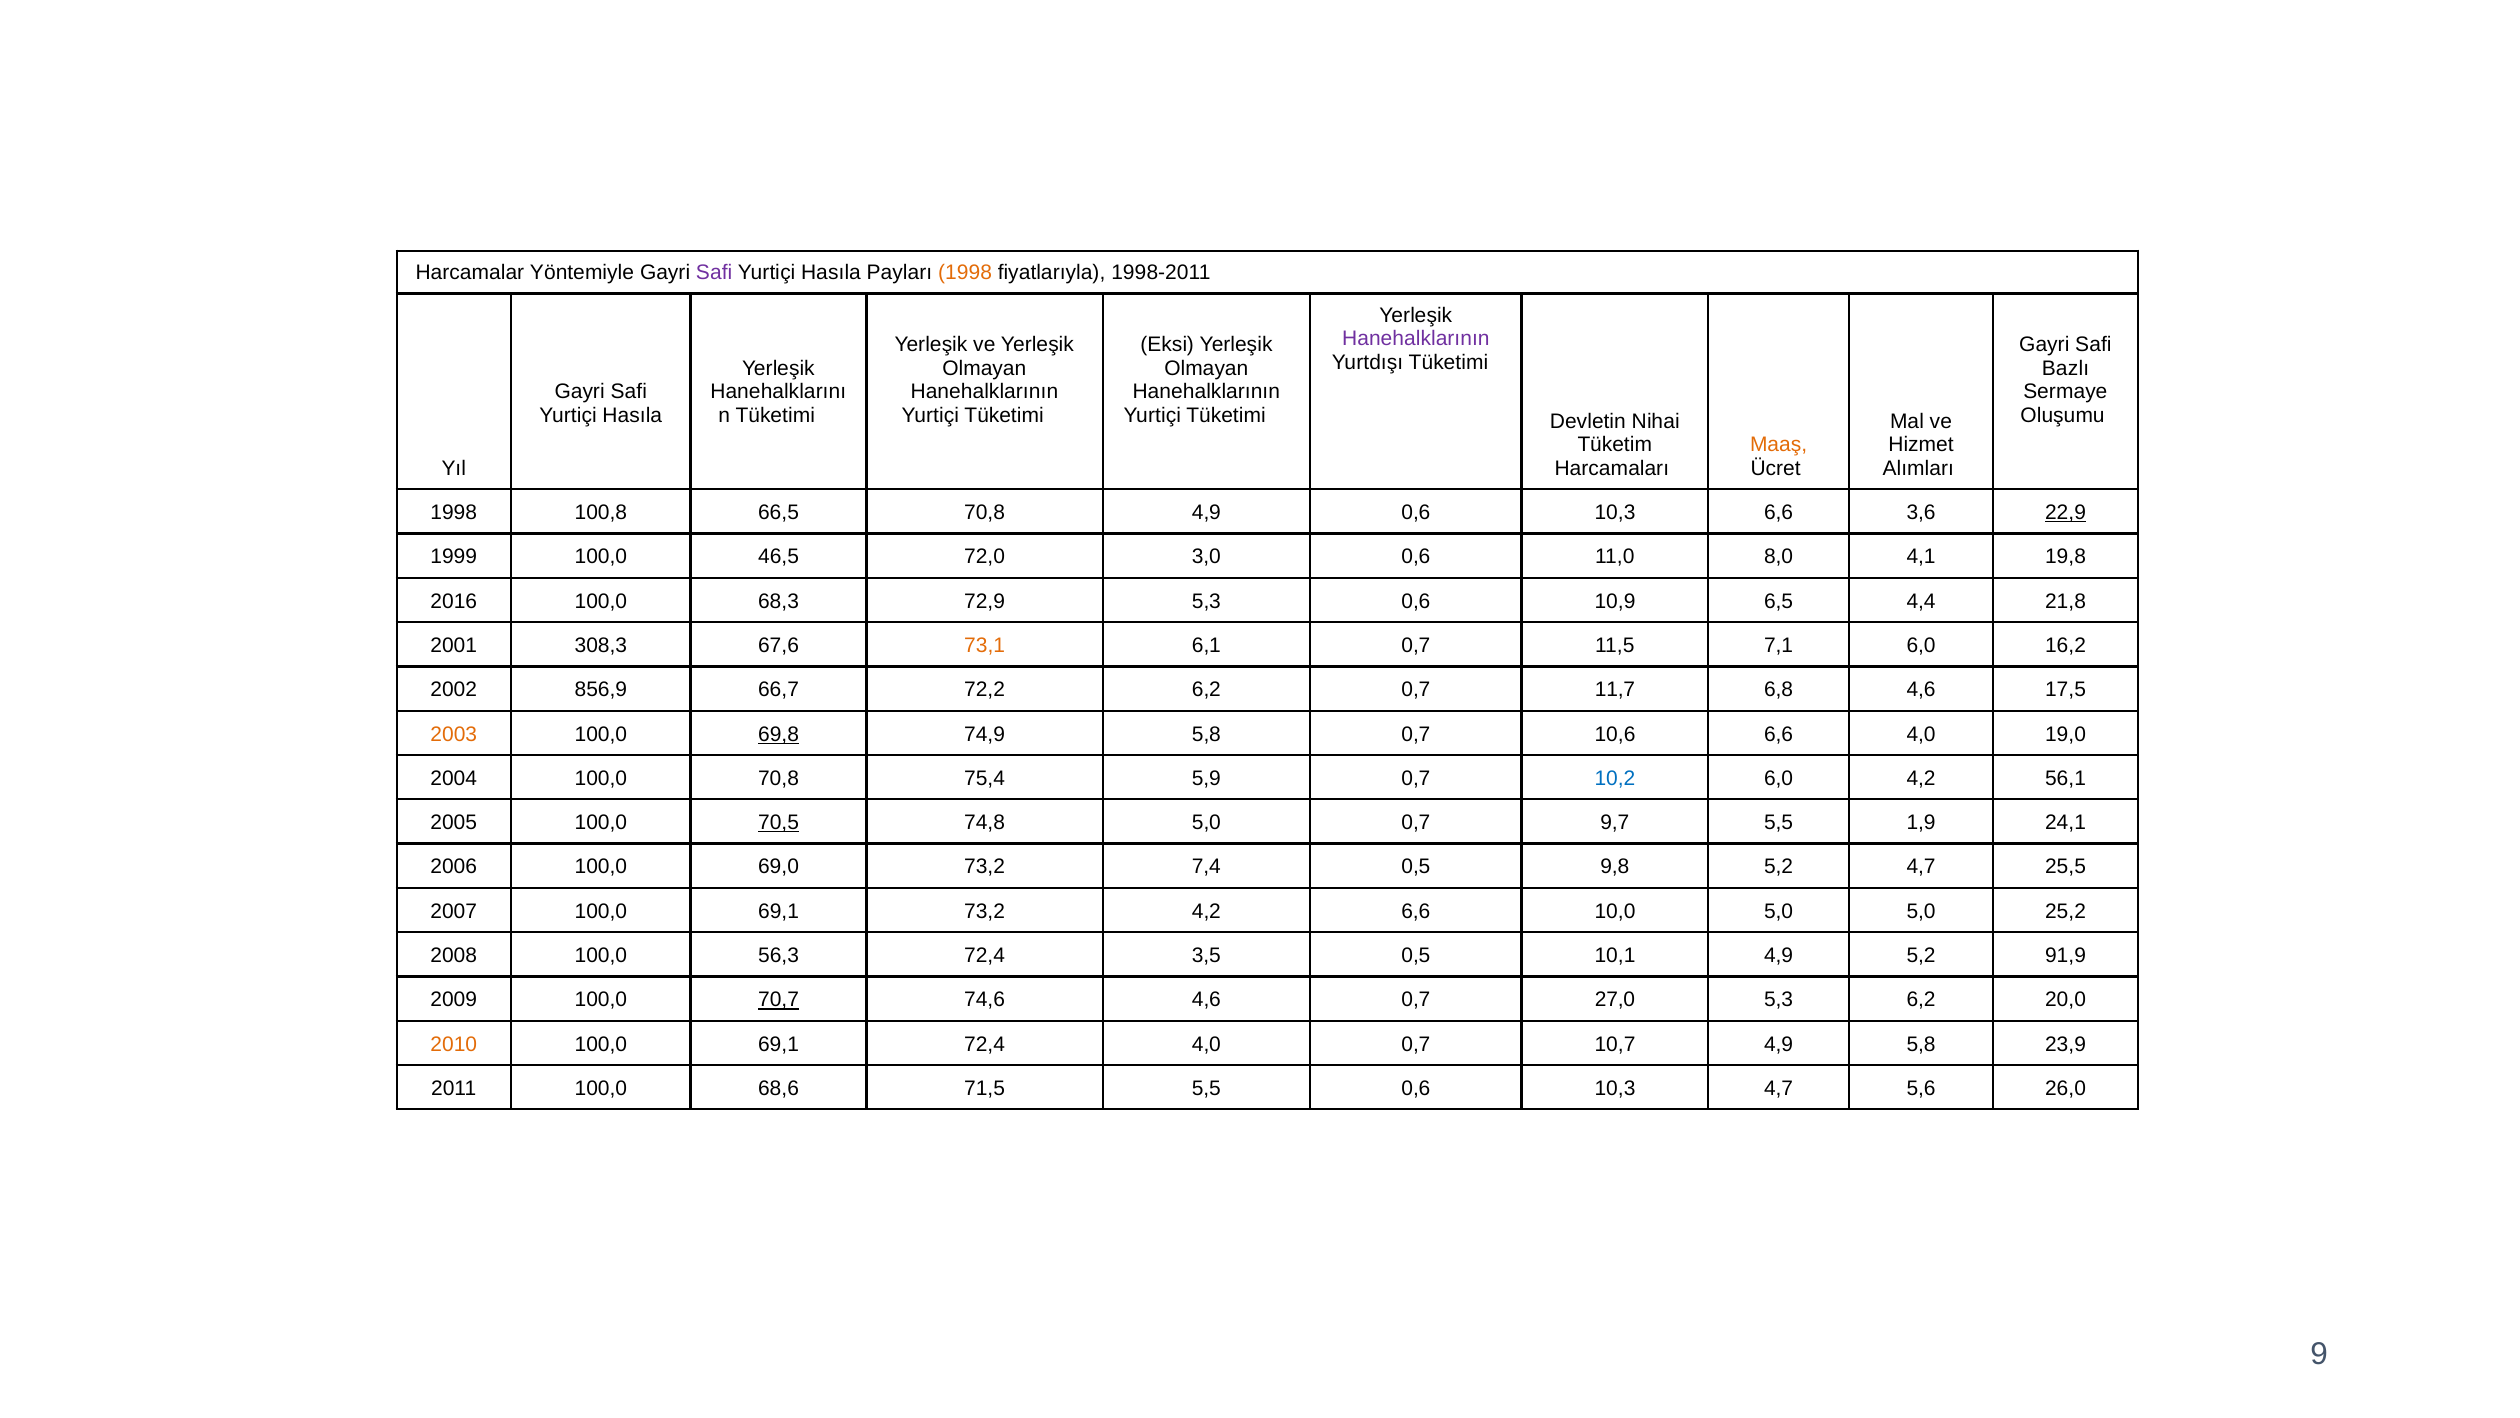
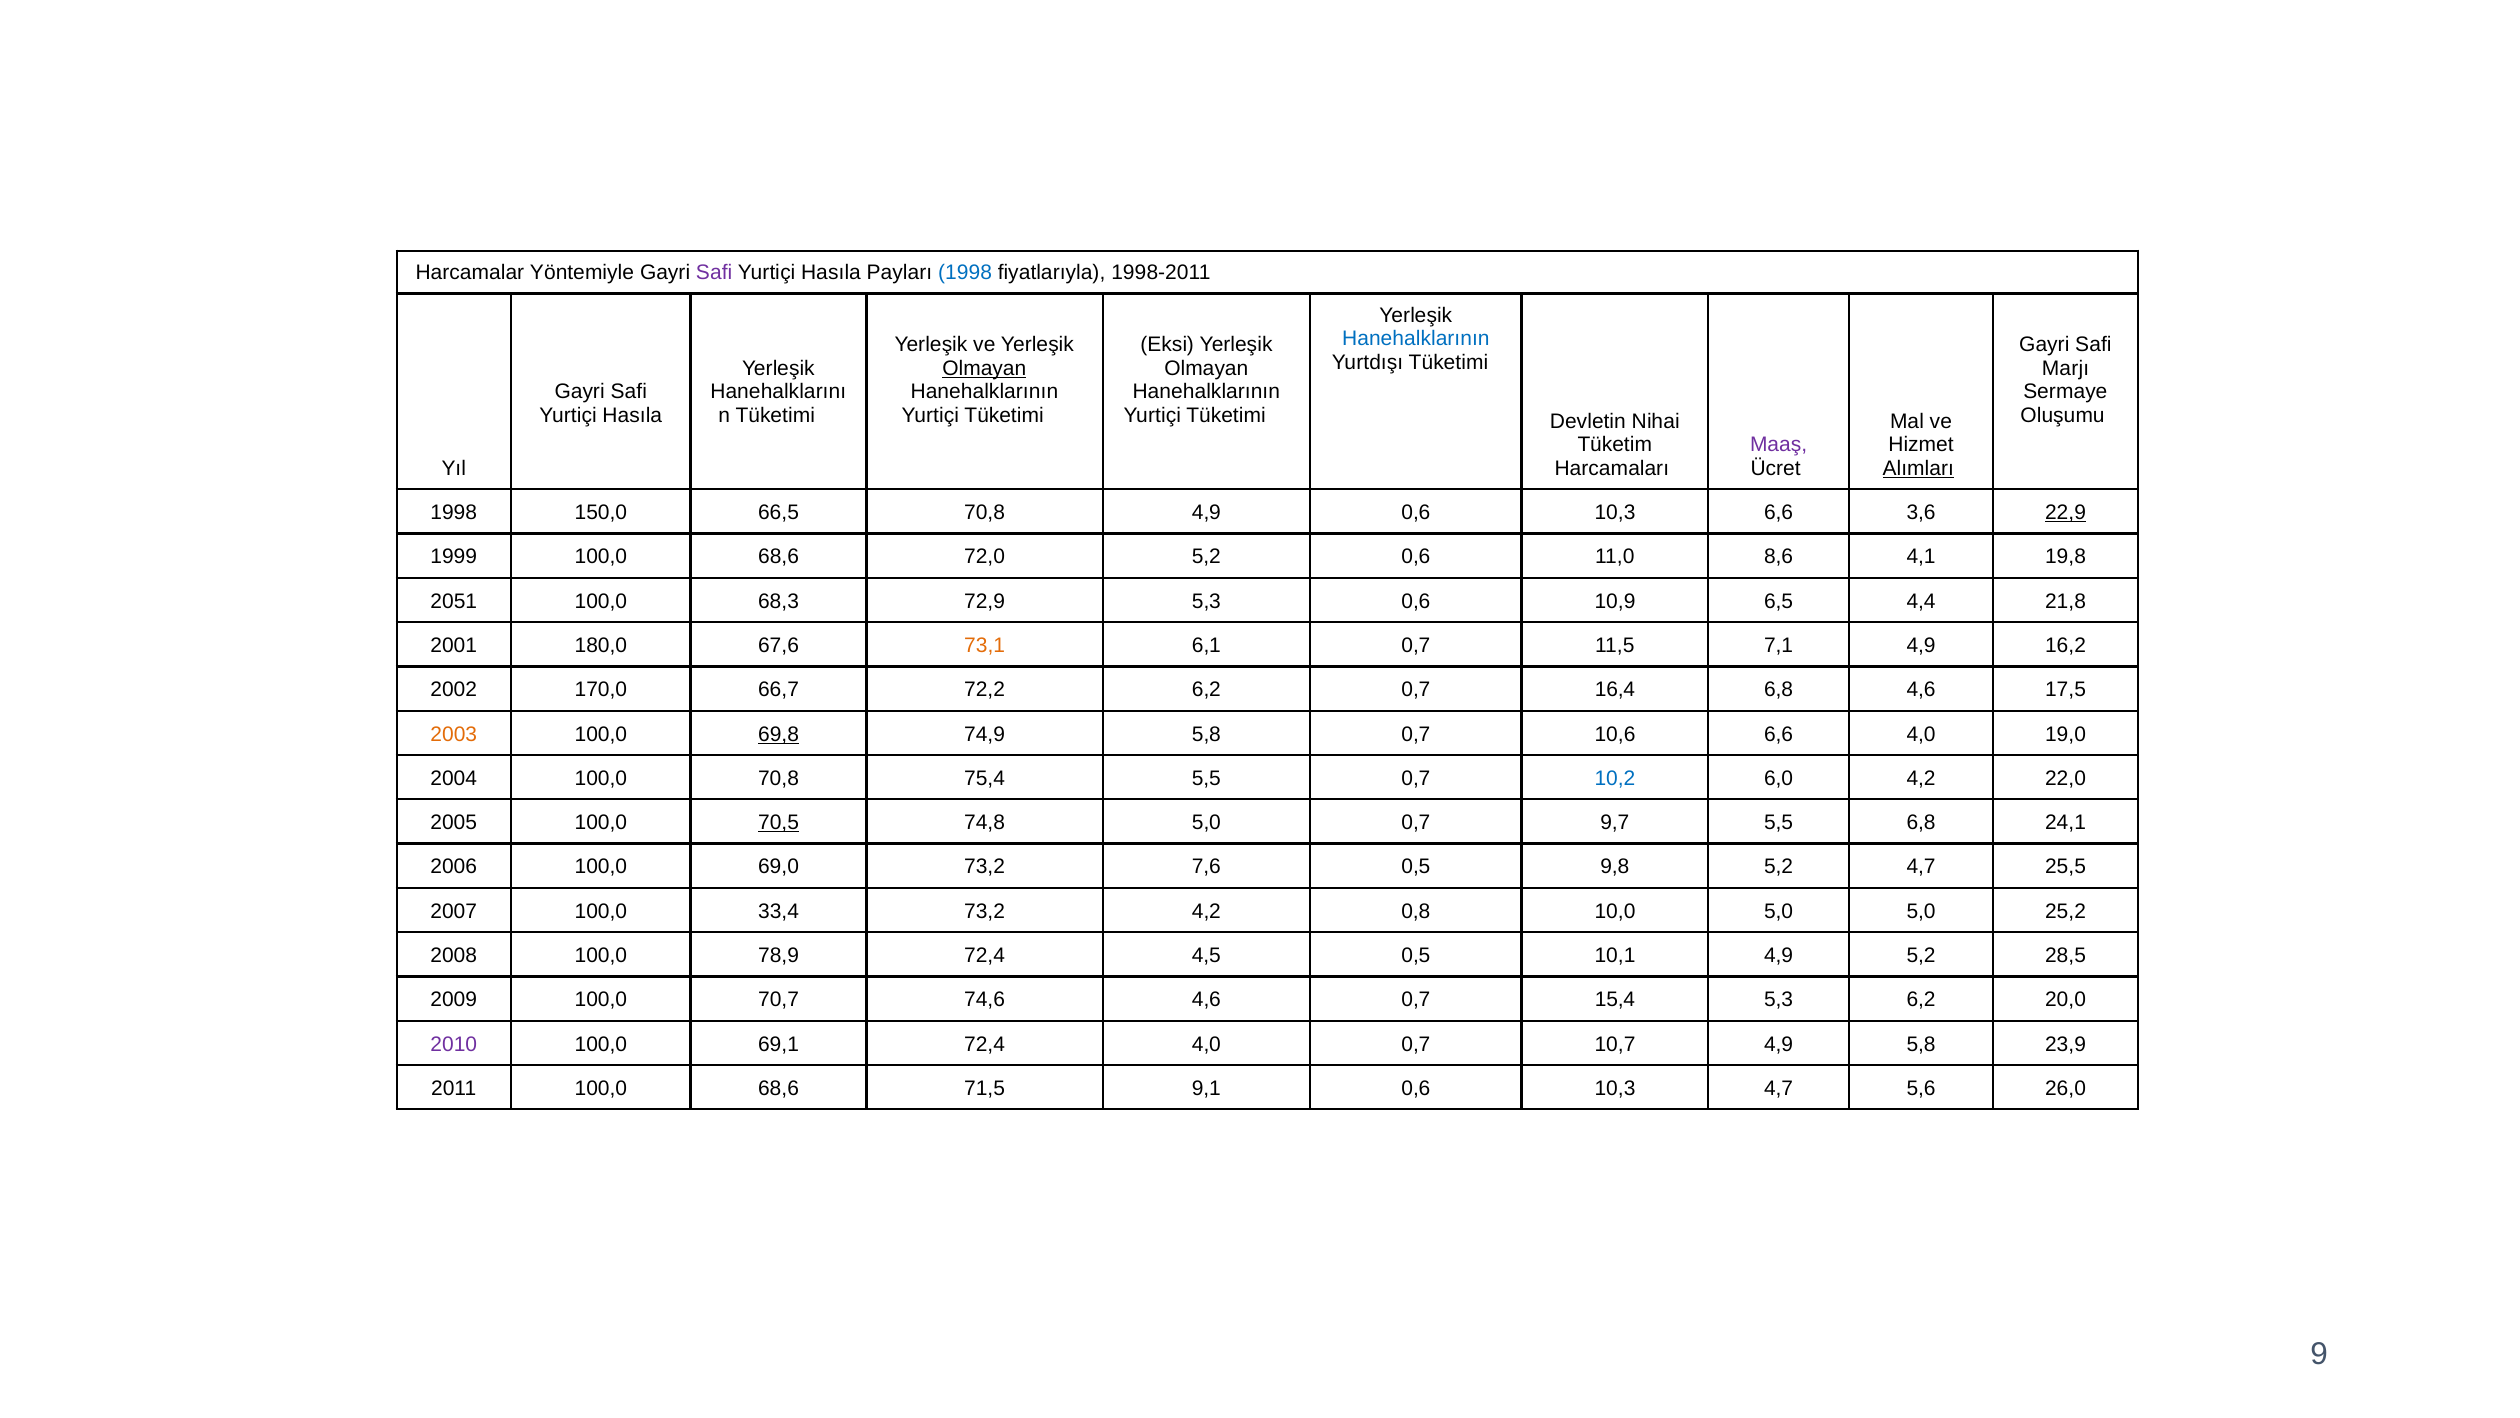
1998 at (965, 272) colour: orange -> blue
Hanehalklarının at (1416, 339) colour: purple -> blue
Olmayan at (984, 368) underline: none -> present
Bazlı: Bazlı -> Marjı
Maaş colour: orange -> purple
Alımları underline: none -> present
100,8: 100,8 -> 150,0
1999 100,0 46,5: 46,5 -> 68,6
72,0 3,0: 3,0 -> 5,2
8,0: 8,0 -> 8,6
2016: 2016 -> 2051
308,3: 308,3 -> 180,0
7,1 6,0: 6,0 -> 4,9
856,9: 856,9 -> 170,0
11,7: 11,7 -> 16,4
75,4 5,9: 5,9 -> 5,5
56,1: 56,1 -> 22,0
5,5 1,9: 1,9 -> 6,8
7,4: 7,4 -> 7,6
2007 100,0 69,1: 69,1 -> 33,4
4,2 6,6: 6,6 -> 0,8
56,3: 56,3 -> 78,9
3,5: 3,5 -> 4,5
91,9: 91,9 -> 28,5
70,7 underline: present -> none
27,0: 27,0 -> 15,4
2010 colour: orange -> purple
71,5 5,5: 5,5 -> 9,1
